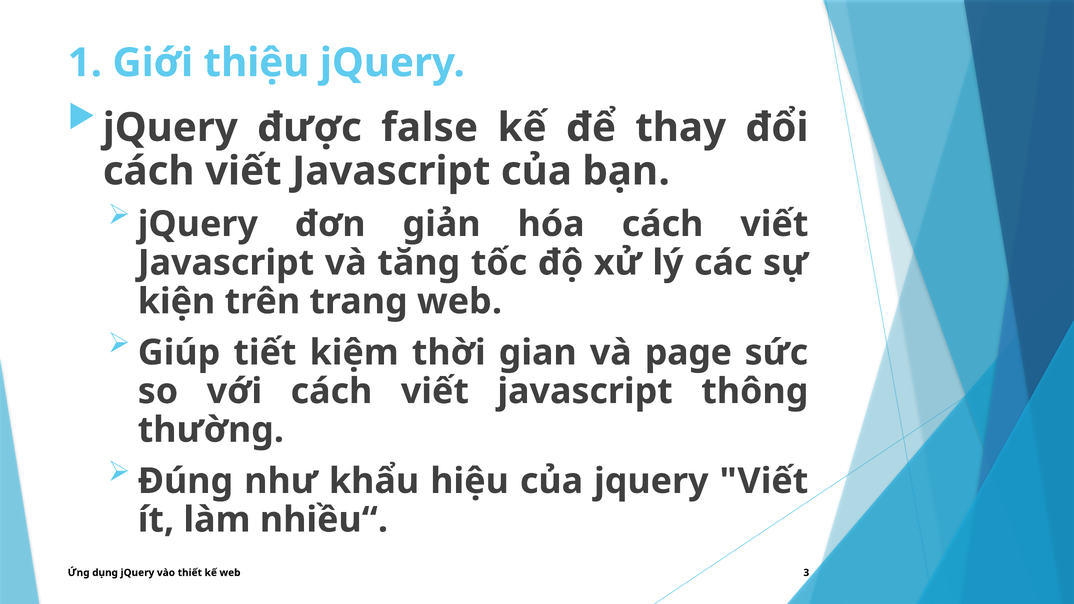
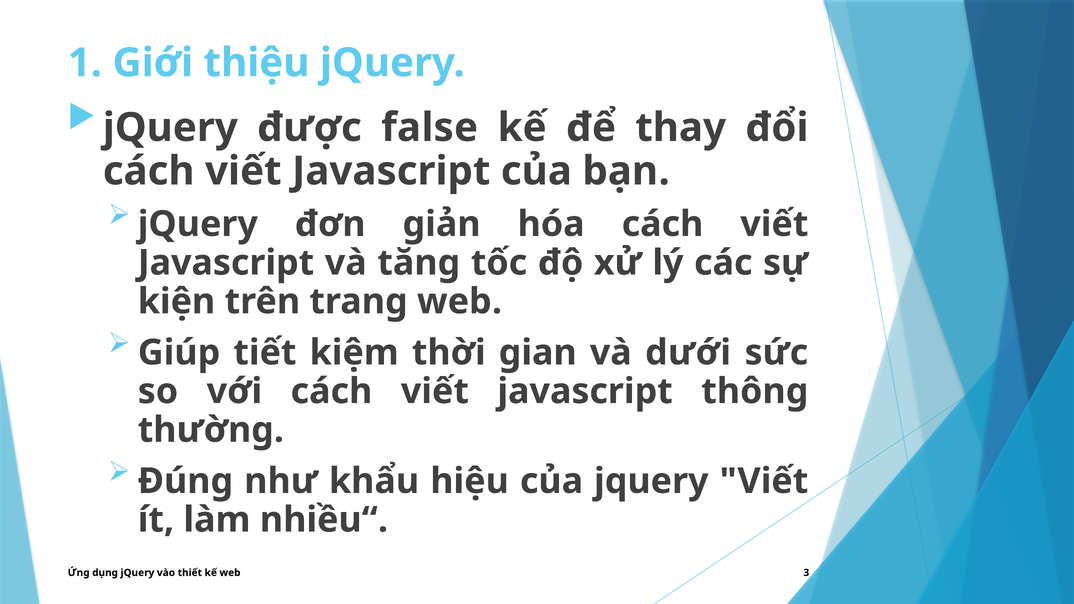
page: page -> dưới
